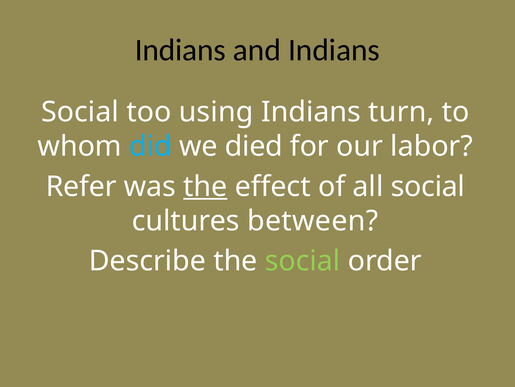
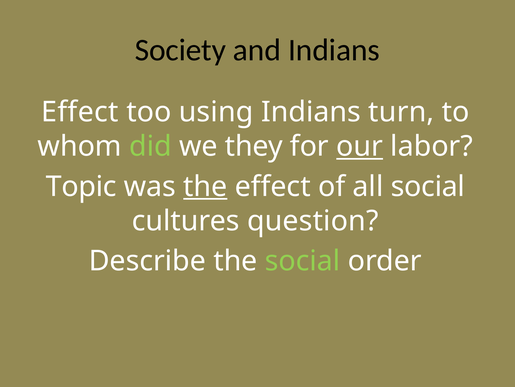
Indians at (180, 50): Indians -> Society
Social at (80, 112): Social -> Effect
did colour: light blue -> light green
died: died -> they
our underline: none -> present
Refer: Refer -> Topic
between: between -> question
